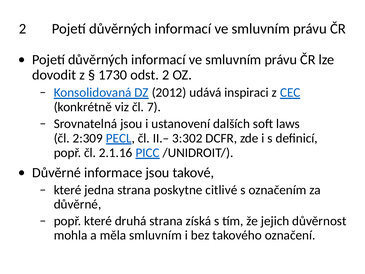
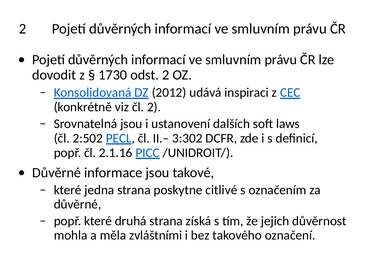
čl 7: 7 -> 2
2:309: 2:309 -> 2:502
měla smluvním: smluvním -> zvláštními
